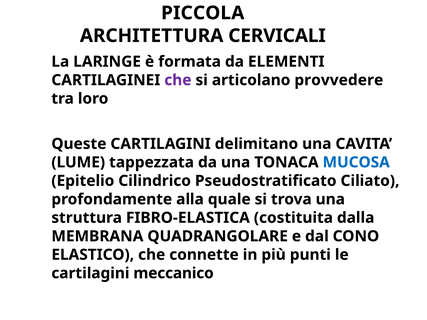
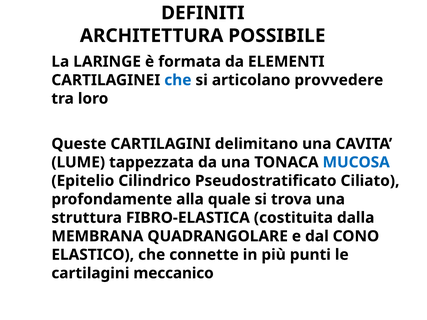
PICCOLA: PICCOLA -> DEFINITI
CERVICALI: CERVICALI -> POSSIBILE
che at (178, 80) colour: purple -> blue
